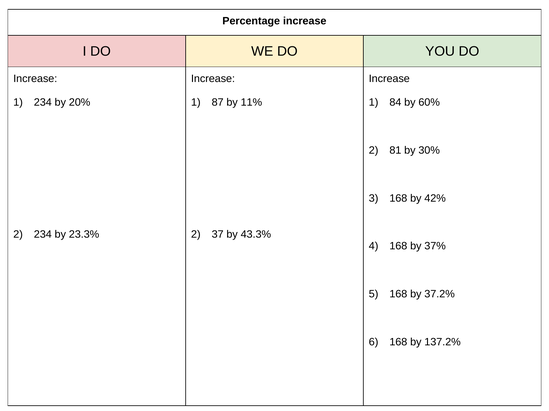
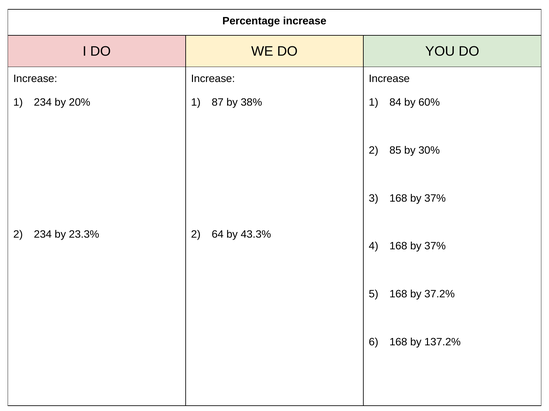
11%: 11% -> 38%
81: 81 -> 85
42% at (435, 199): 42% -> 37%
37: 37 -> 64
